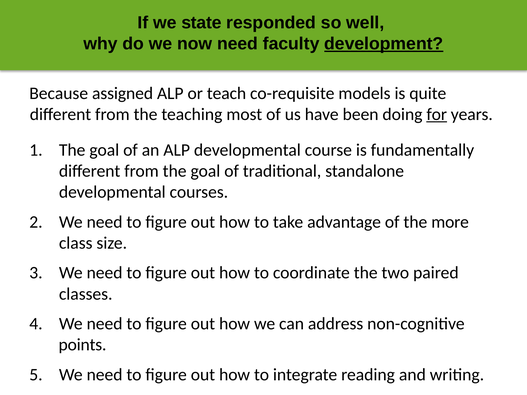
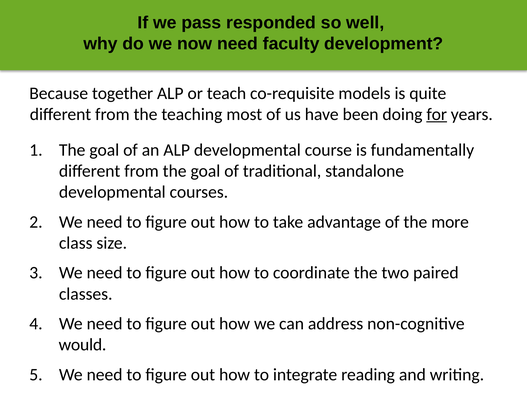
state: state -> pass
development underline: present -> none
assigned: assigned -> together
points: points -> would
